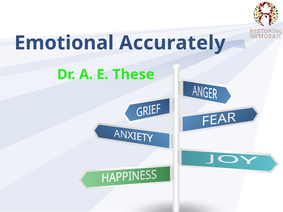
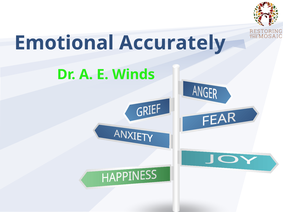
These: These -> Winds
